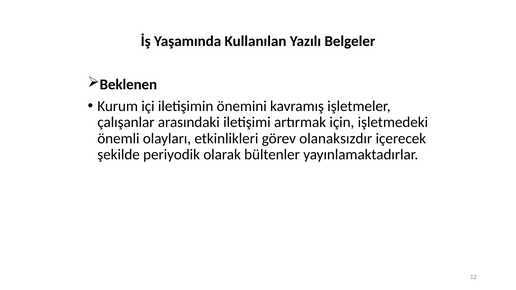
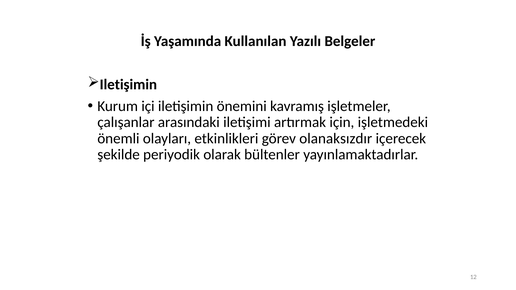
Beklenen at (128, 85): Beklenen -> Iletişimin
